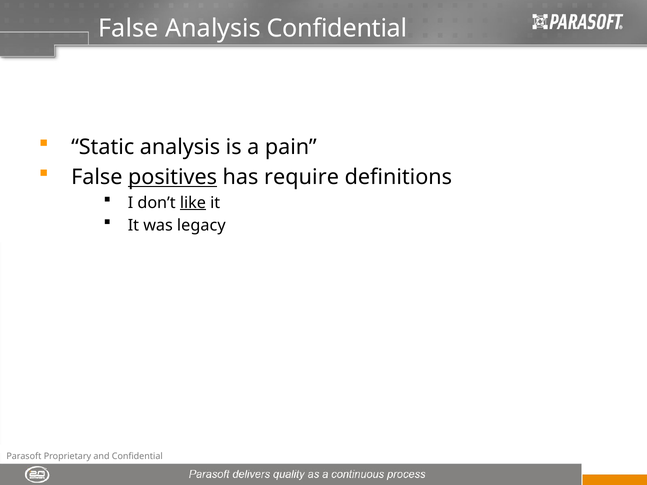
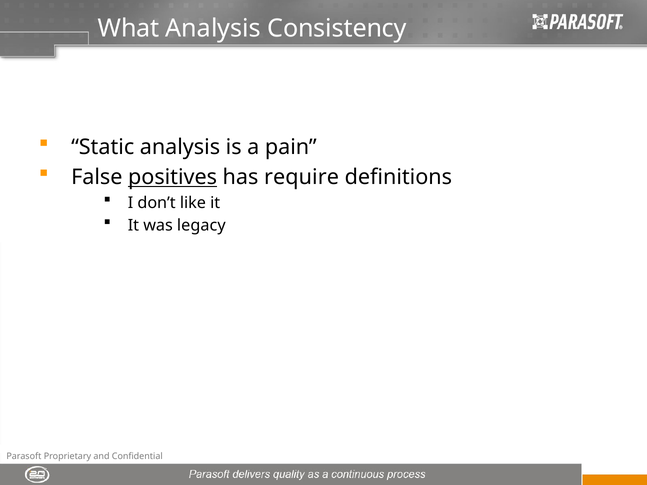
False at (128, 29): False -> What
Analysis Confidential: Confidential -> Consistency
like underline: present -> none
